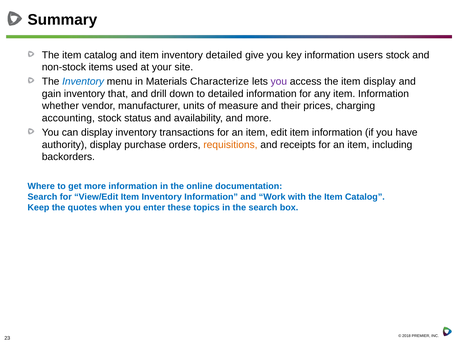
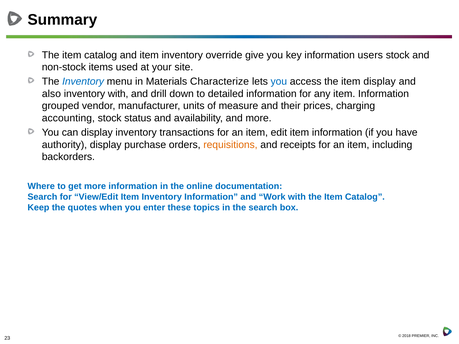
inventory detailed: detailed -> override
you at (279, 82) colour: purple -> blue
gain: gain -> also
inventory that: that -> with
whether: whether -> grouped
